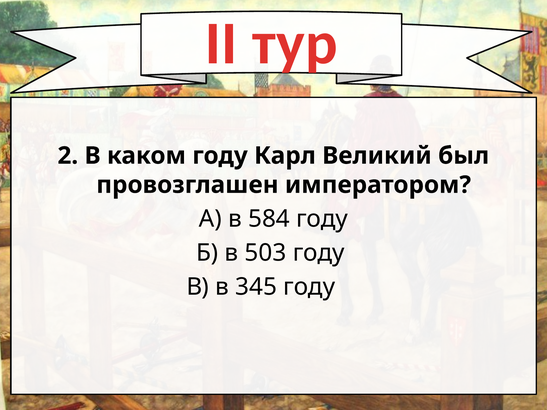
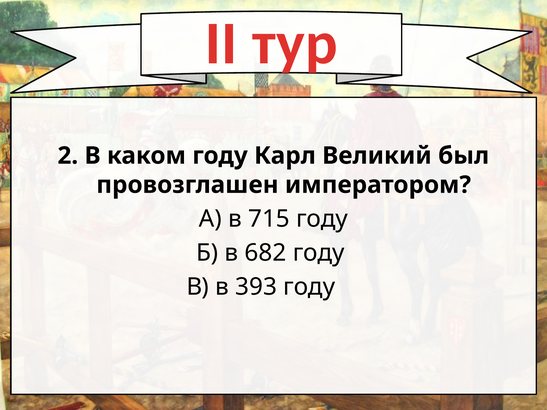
584: 584 -> 715
503: 503 -> 682
345: 345 -> 393
